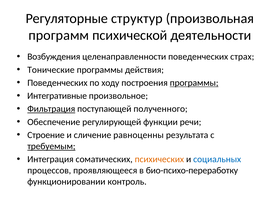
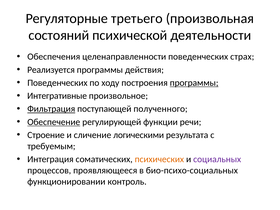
структур: структур -> третьего
программ: программ -> состояний
Возбуждения: Возбуждения -> Обеспечения
Тонические: Тонические -> Реализуется
Обеспечение underline: none -> present
равноценны: равноценны -> логическими
требуемым underline: present -> none
социальных colour: blue -> purple
био-психо-переработку: био-психо-переработку -> био-психо-социальных
